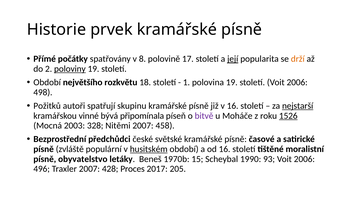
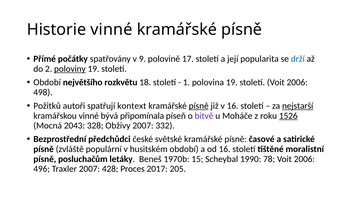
Historie prvek: prvek -> vinné
8: 8 -> 9
její underline: present -> none
drží colour: orange -> blue
skupinu: skupinu -> kontext
písně at (199, 106) underline: none -> present
2003: 2003 -> 2043
Nitěmi: Nitěmi -> Obživy
458: 458 -> 332
husitském underline: present -> none
obyvatelstvo: obyvatelstvo -> posluchačům
93: 93 -> 78
